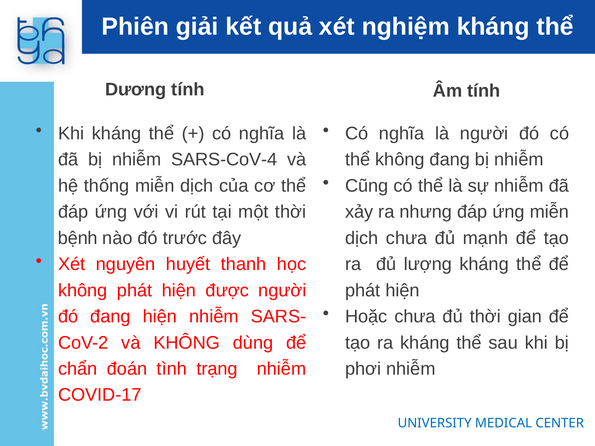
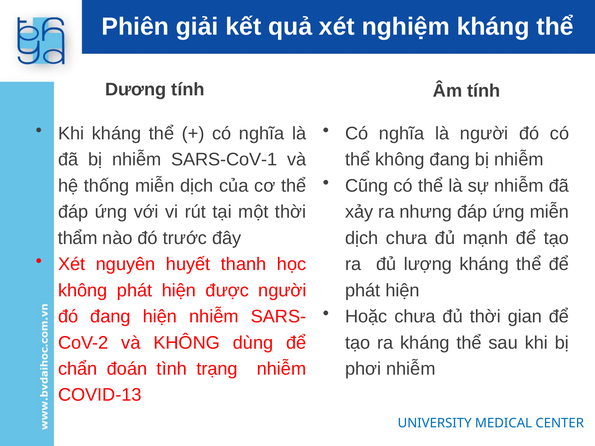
SARS-CoV-4: SARS-CoV-4 -> SARS-CoV-1
bệnh: bệnh -> thẩm
COVID-17: COVID-17 -> COVID-13
